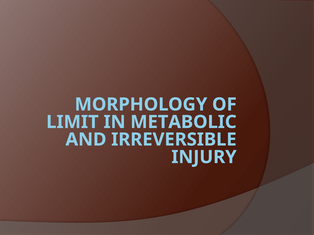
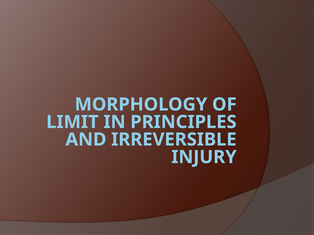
METABOLIC: METABOLIC -> PRINCIPLES
